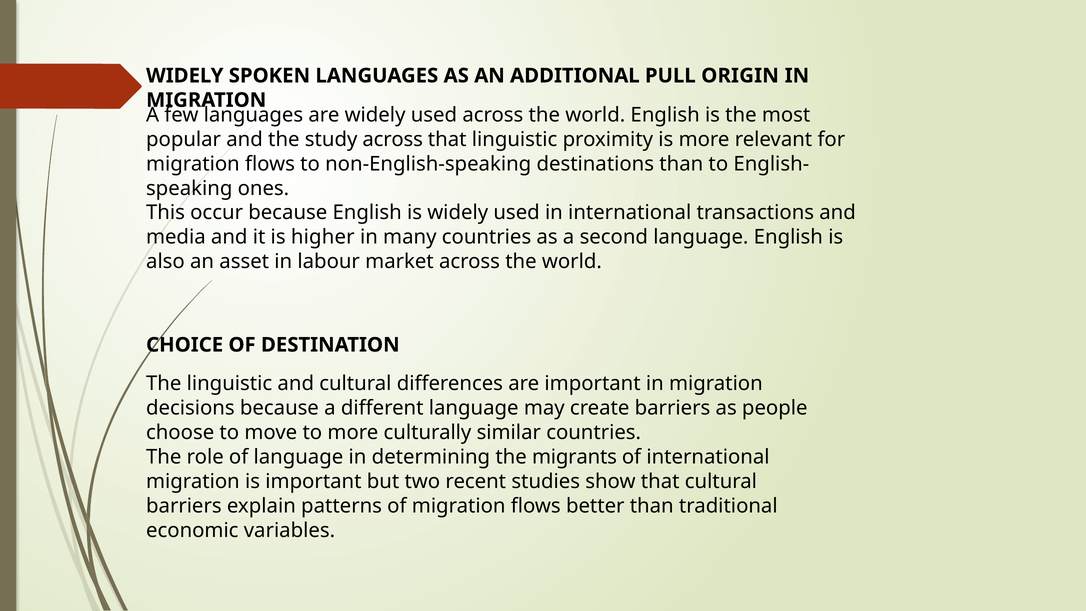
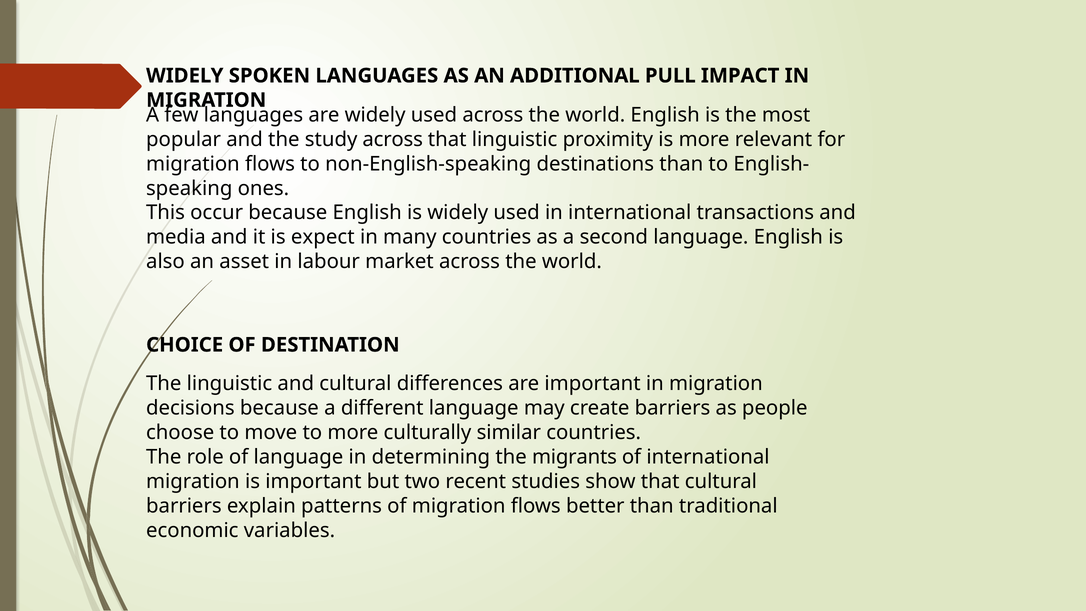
ORIGIN: ORIGIN -> IMPACT
higher: higher -> expect
